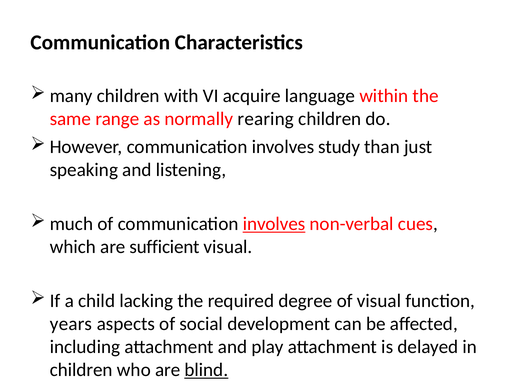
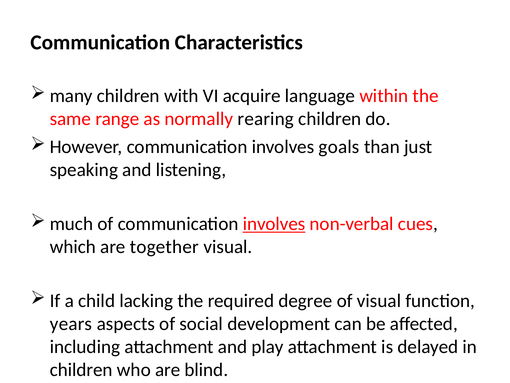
study: study -> goals
sufficient: sufficient -> together
blind underline: present -> none
